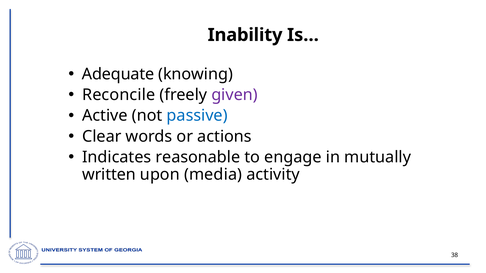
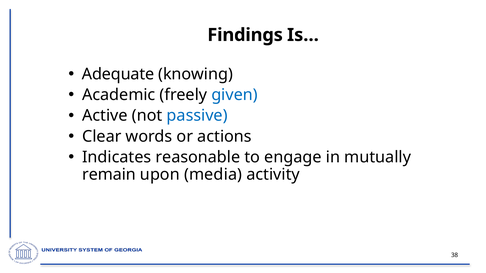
Inability: Inability -> Findings
Reconcile: Reconcile -> Academic
given colour: purple -> blue
written: written -> remain
